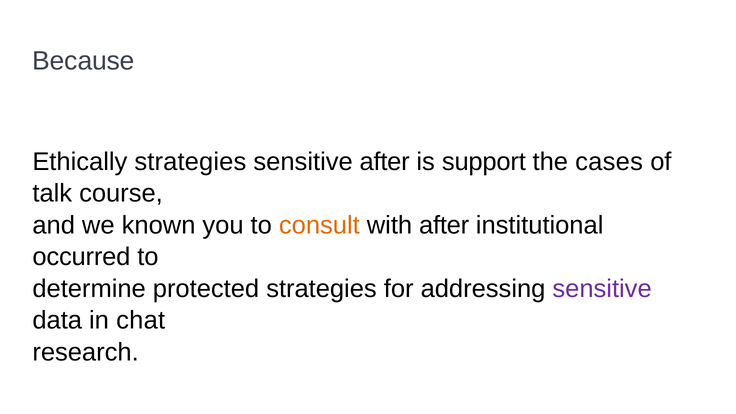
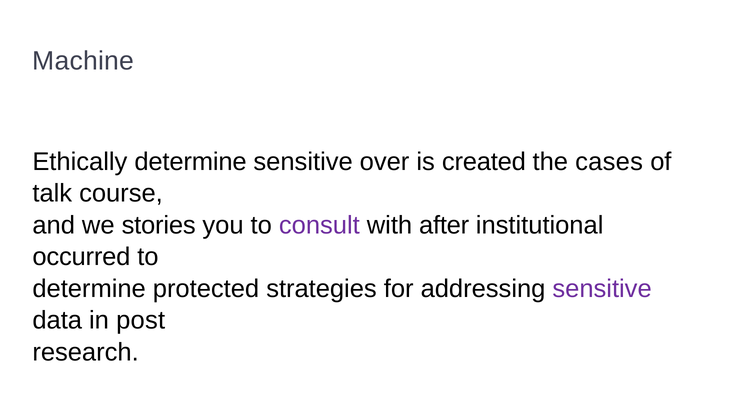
Because: Because -> Machine
Ethically strategies: strategies -> determine
sensitive after: after -> over
support: support -> created
known: known -> stories
consult colour: orange -> purple
chat: chat -> post
